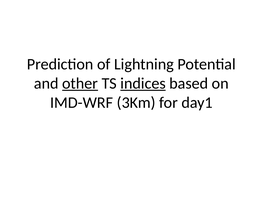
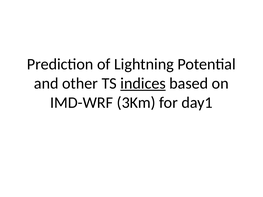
other underline: present -> none
